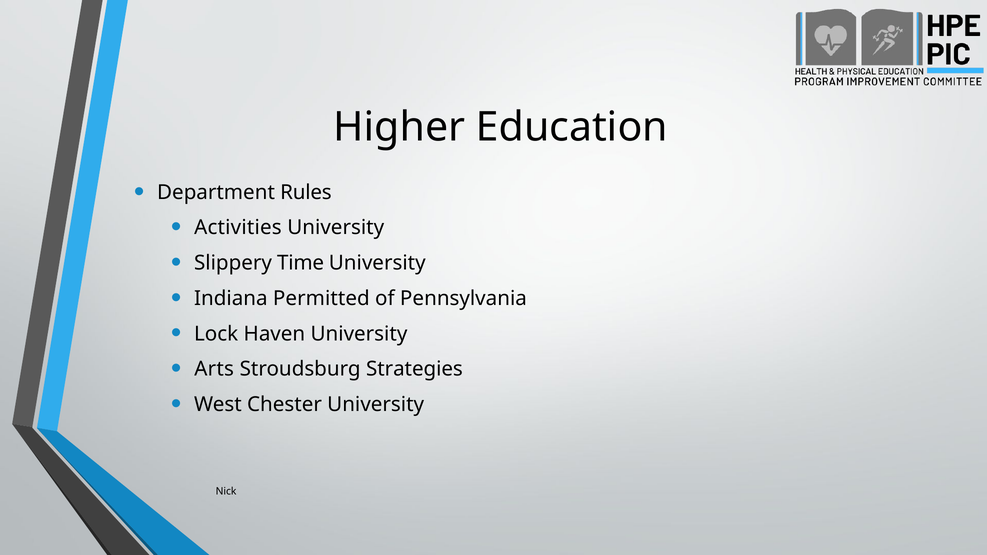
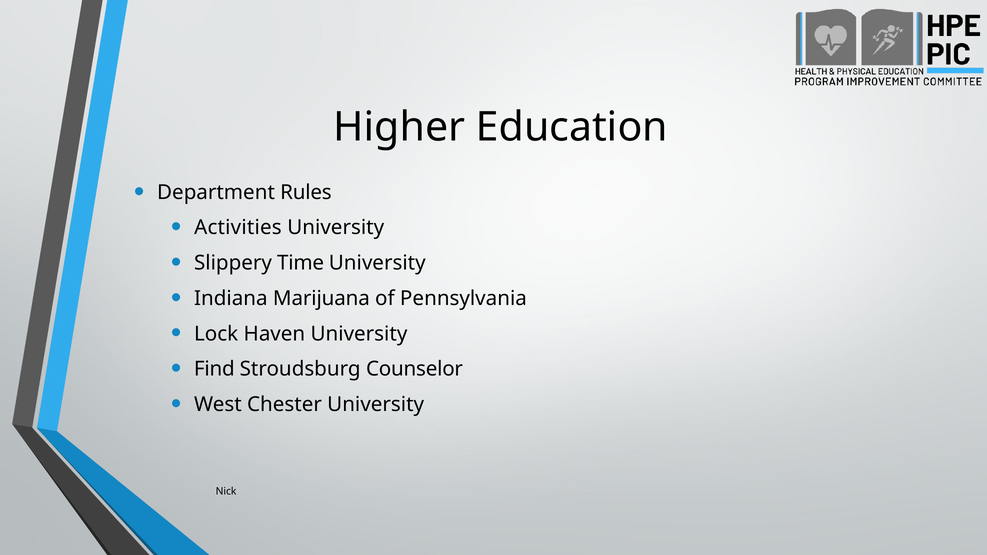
Permitted: Permitted -> Marijuana
Arts: Arts -> Find
Strategies: Strategies -> Counselor
